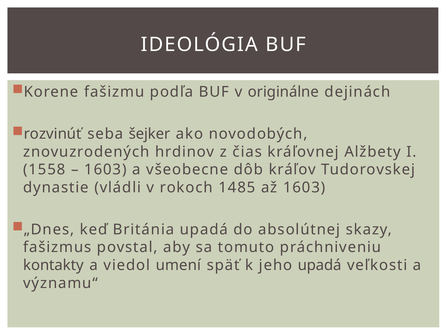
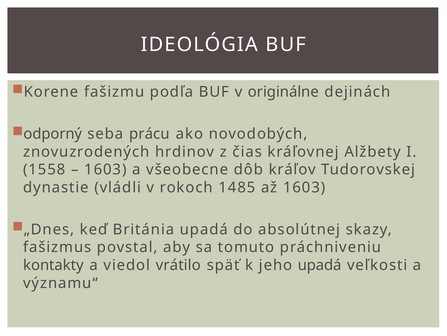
rozvinúť: rozvinúť -> odporný
šejker: šejker -> prácu
umení: umení -> vrátilo
